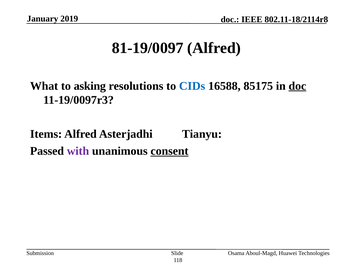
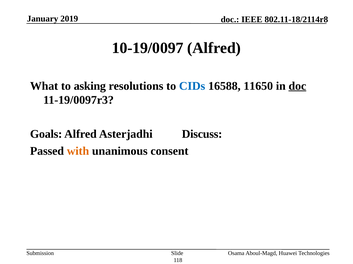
81-19/0097: 81-19/0097 -> 10-19/0097
85175: 85175 -> 11650
Items: Items -> Goals
Tianyu: Tianyu -> Discuss
with colour: purple -> orange
consent underline: present -> none
